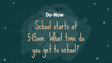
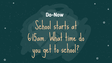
5:15am: 5:15am -> 6:15am
